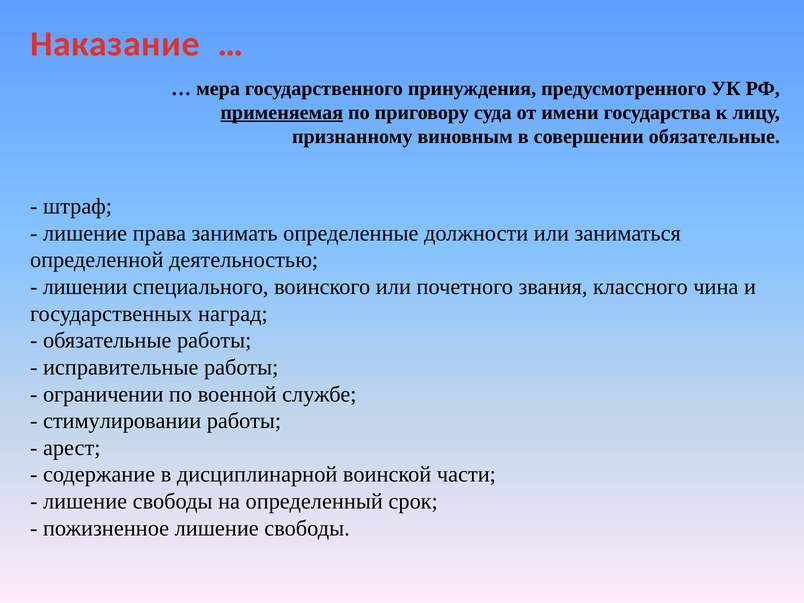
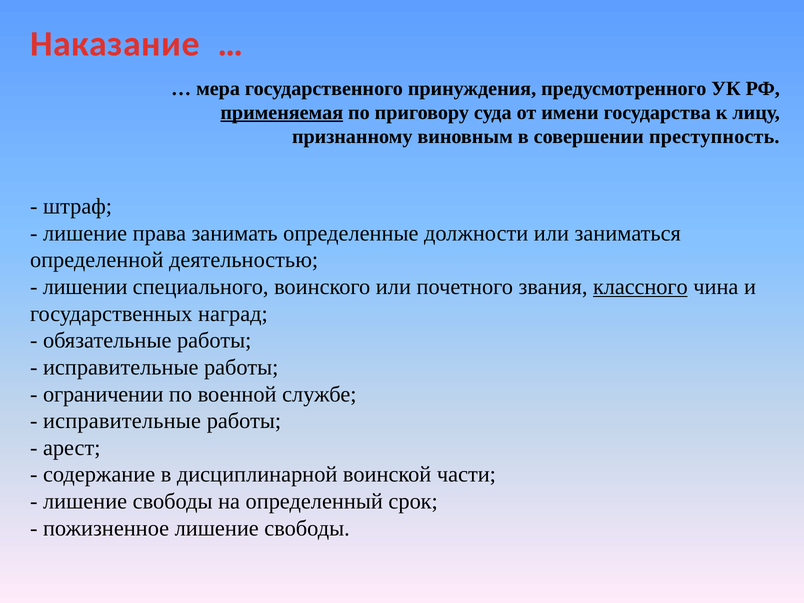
совершении обязательные: обязательные -> преступность
классного underline: none -> present
стимулировании at (122, 421): стимулировании -> исправительные
